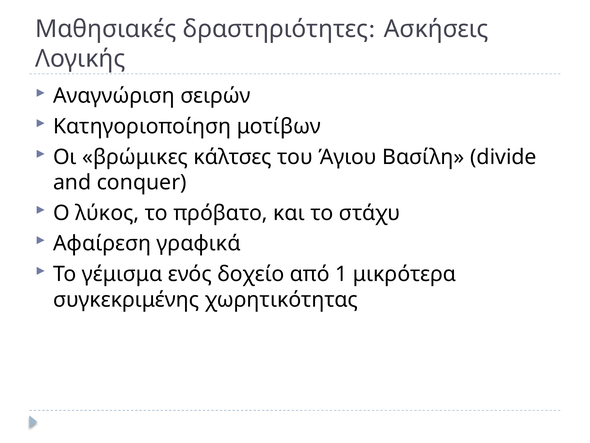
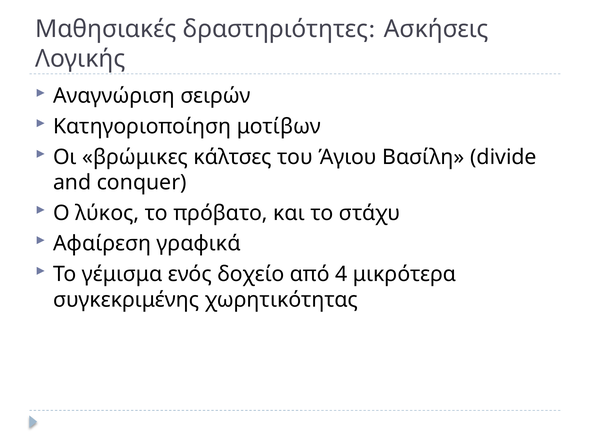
1: 1 -> 4
